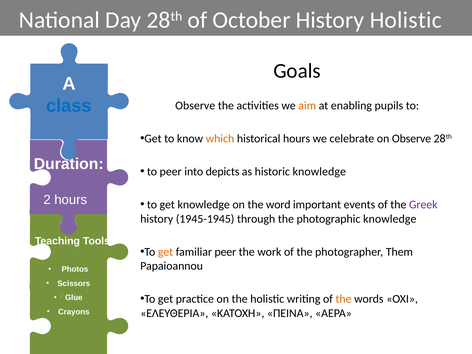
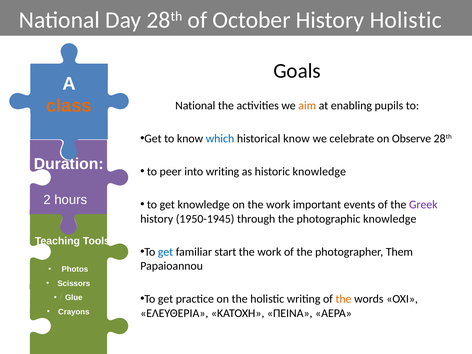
class colour: blue -> orange
Observe at (195, 106): Observe -> National
which colour: orange -> blue
historical hours: hours -> know
into depicts: depicts -> writing
on the word: word -> work
1945-1945: 1945-1945 -> 1950-1945
get at (166, 252) colour: orange -> blue
familiar peer: peer -> start
